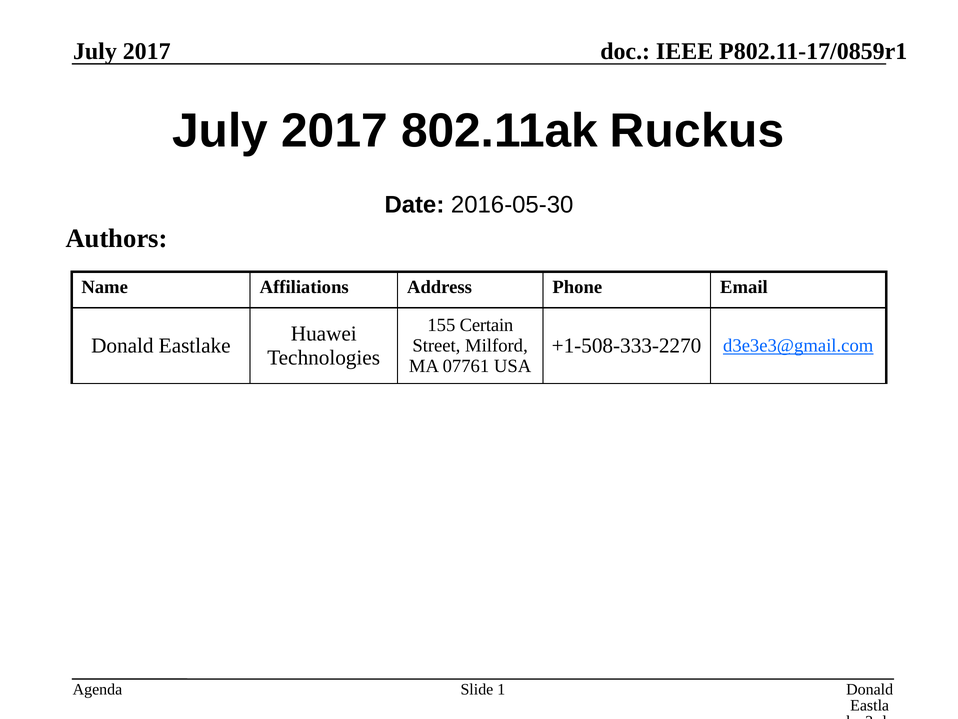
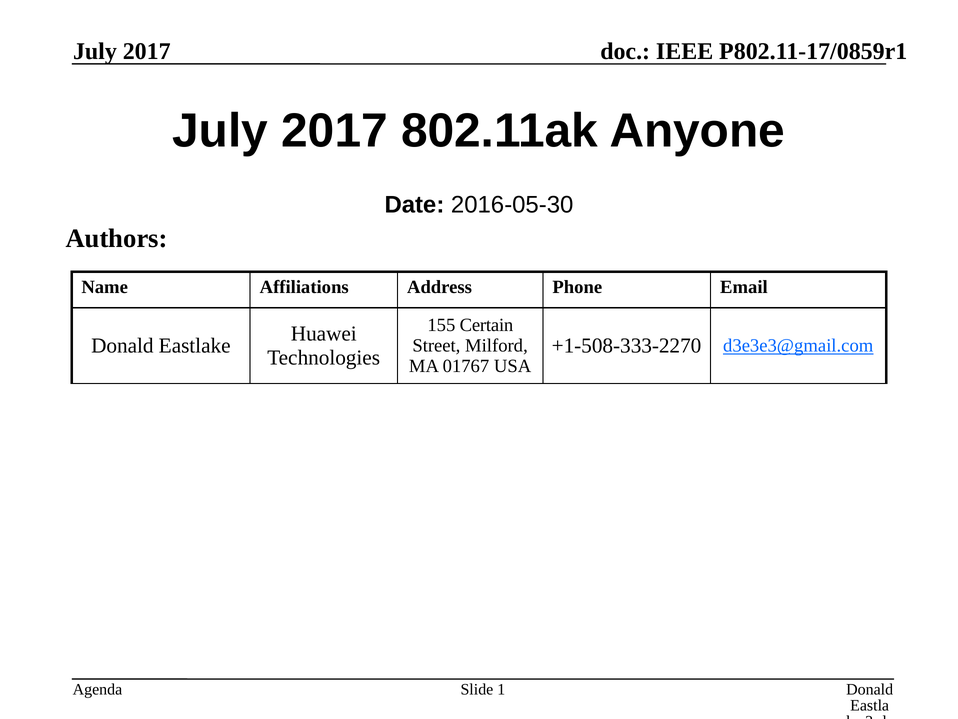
Ruckus: Ruckus -> Anyone
07761: 07761 -> 01767
